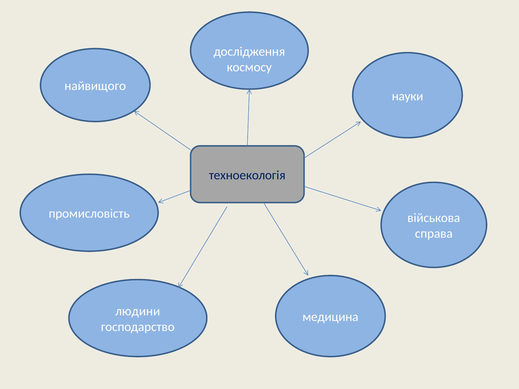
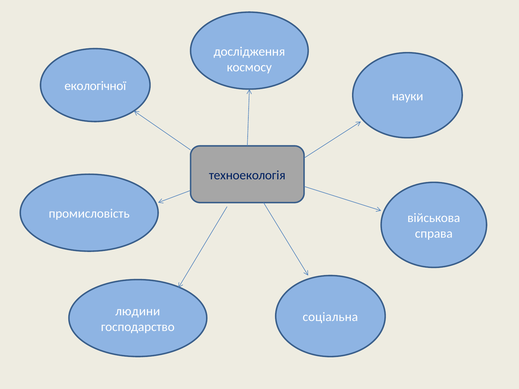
найвищого: найвищого -> екологічної
медицина: медицина -> соціальна
